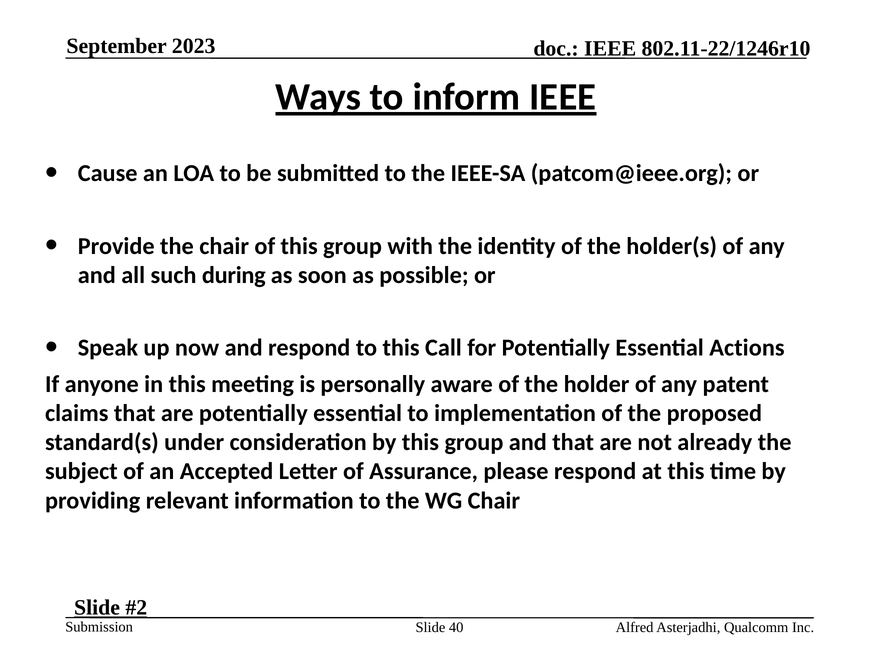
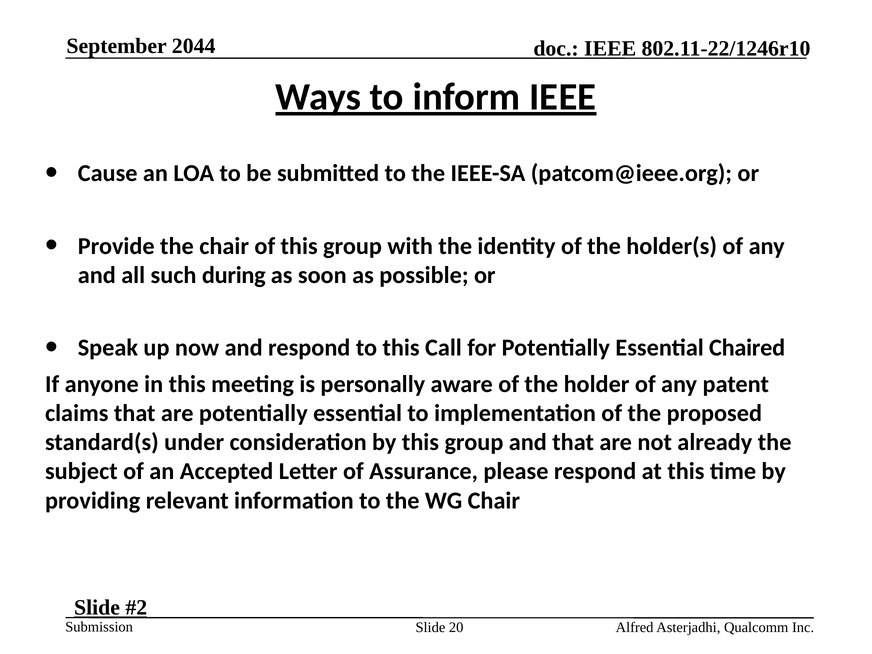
2023: 2023 -> 2044
Actions: Actions -> Chaired
40: 40 -> 20
